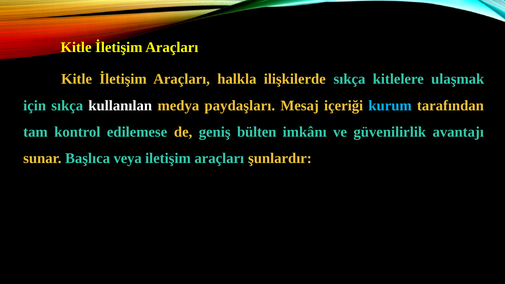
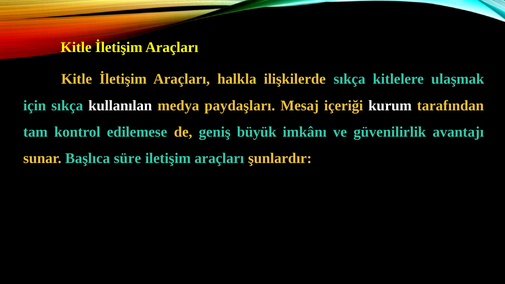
kurum colour: light blue -> white
bülten: bülten -> büyük
veya: veya -> süre
